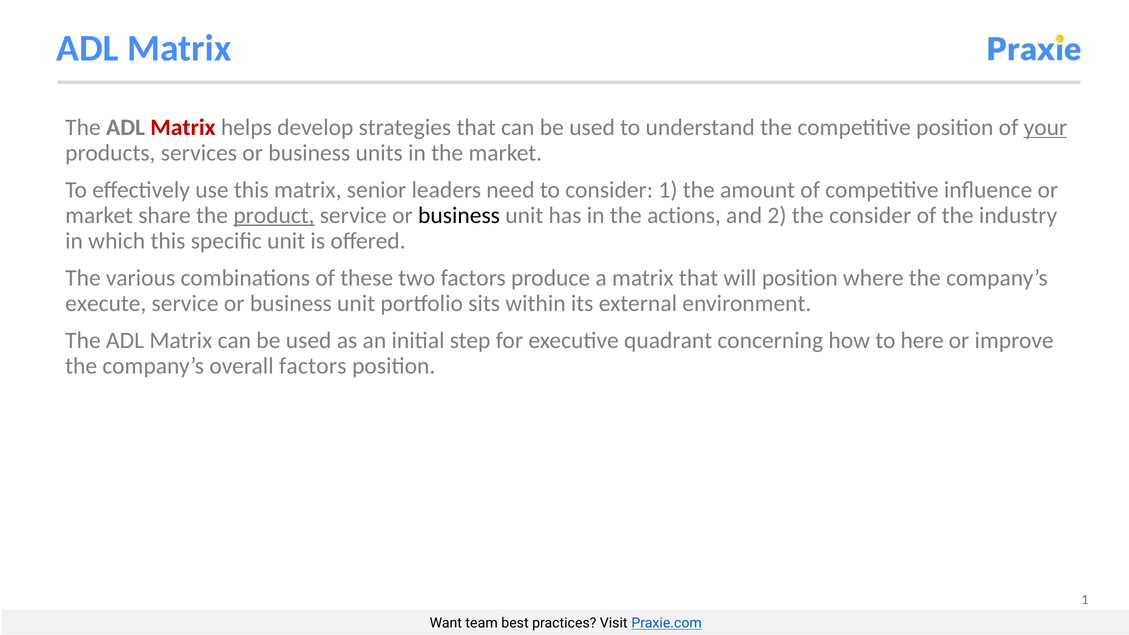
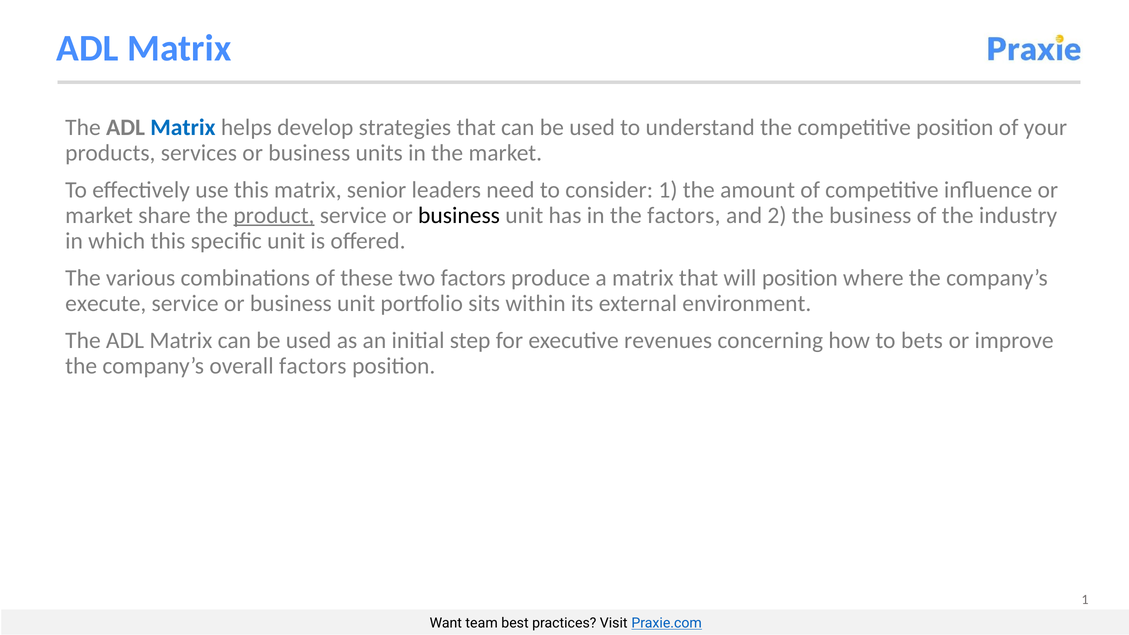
Matrix at (183, 127) colour: red -> blue
your underline: present -> none
the actions: actions -> factors
the consider: consider -> business
quadrant: quadrant -> revenues
here: here -> bets
